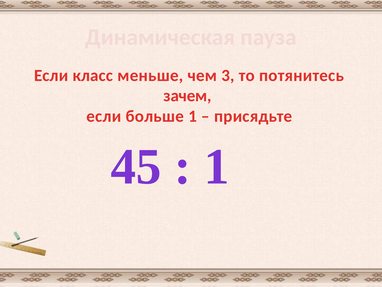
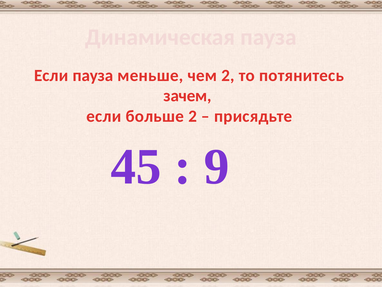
Если класс: класс -> пауза
чем 3: 3 -> 2
больше 1: 1 -> 2
1 at (217, 166): 1 -> 9
